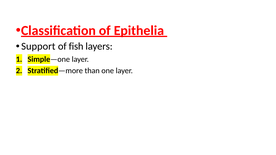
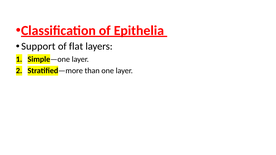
fish: fish -> flat
